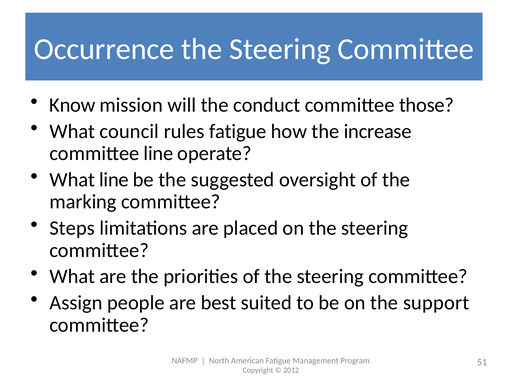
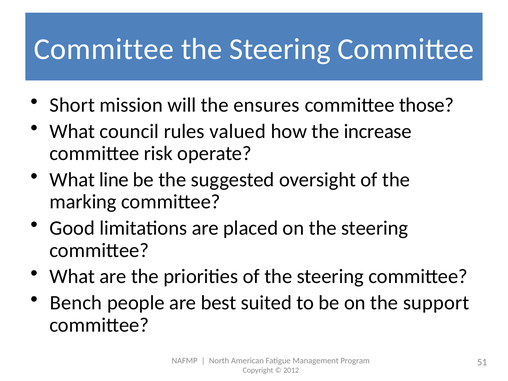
Occurrence at (104, 49): Occurrence -> Committee
Know: Know -> Short
conduct: conduct -> ensures
rules fatigue: fatigue -> valued
committee line: line -> risk
Steps: Steps -> Good
Assign: Assign -> Bench
